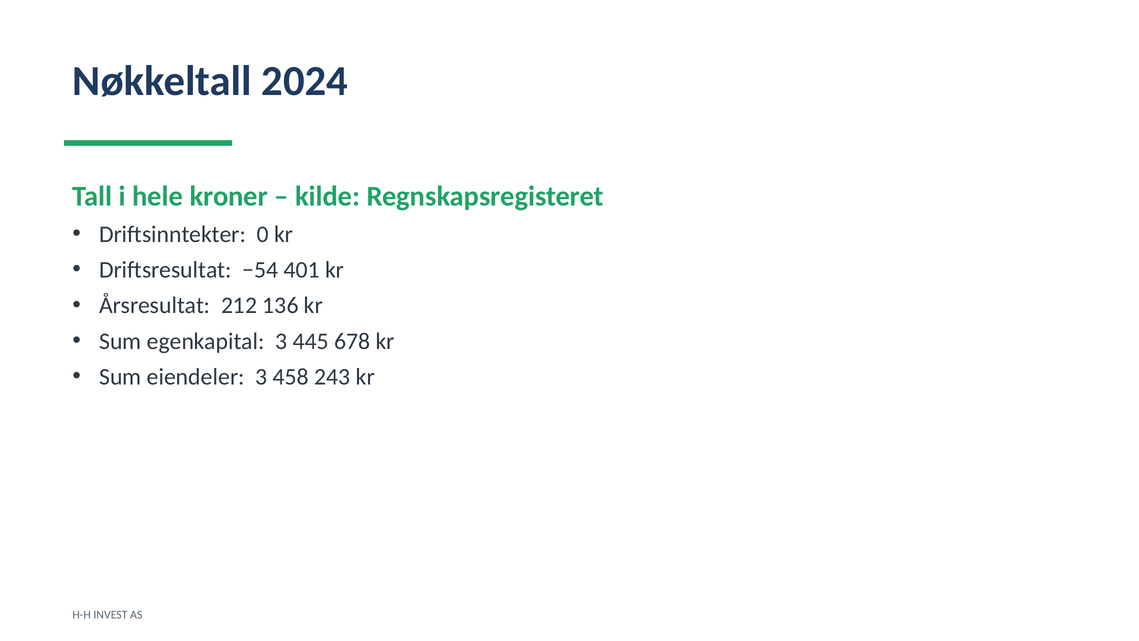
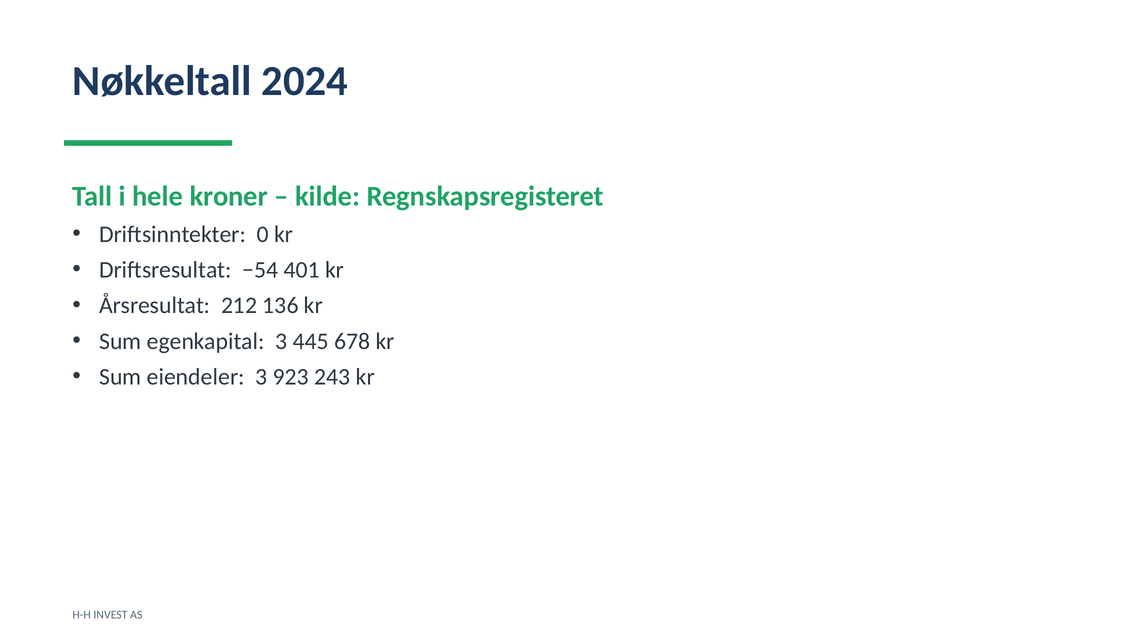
458: 458 -> 923
